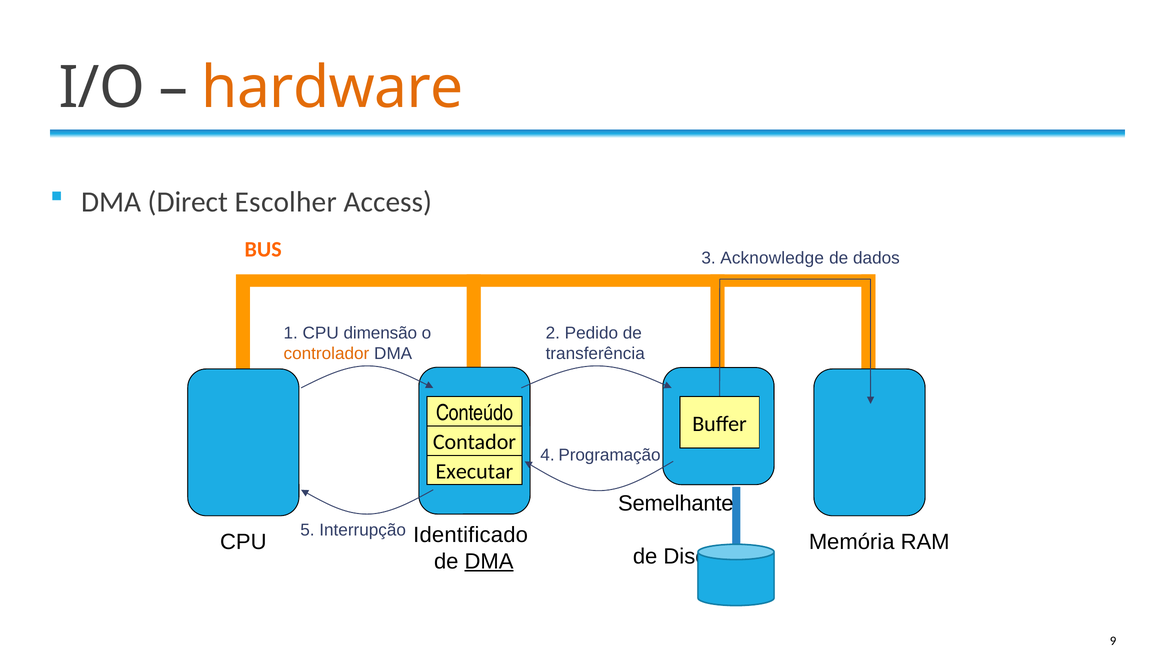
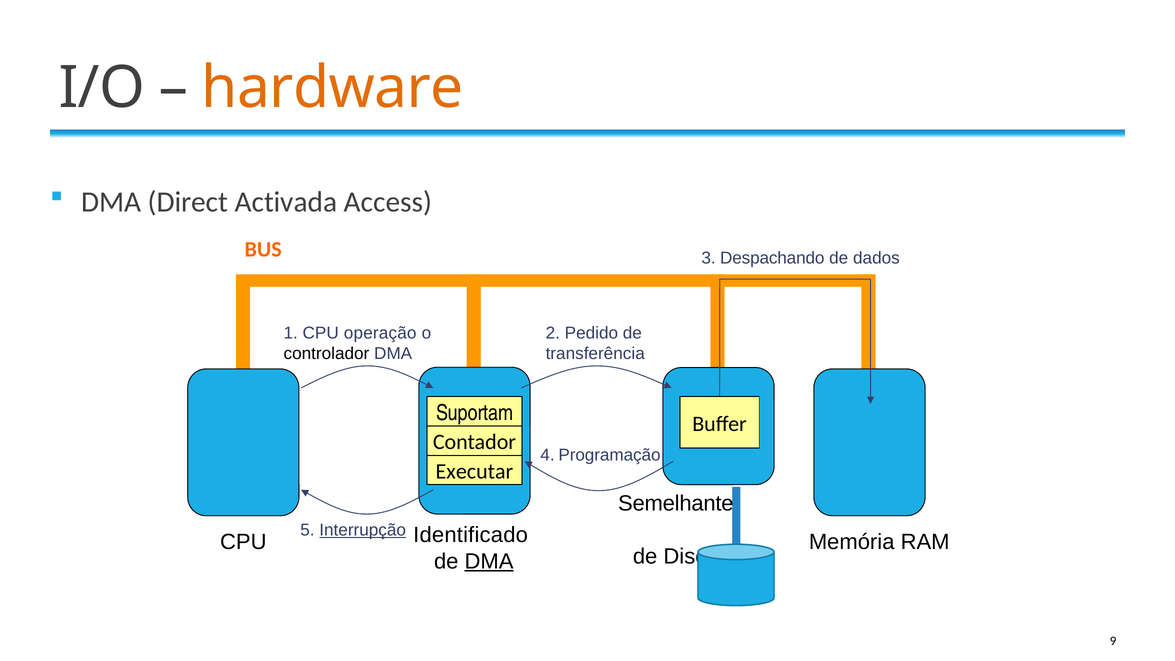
Escolher: Escolher -> Activada
Acknowledge: Acknowledge -> Despachando
dimensão: dimensão -> operação
controlador colour: orange -> black
Conteúdo: Conteúdo -> Suportam
Interrupção underline: none -> present
